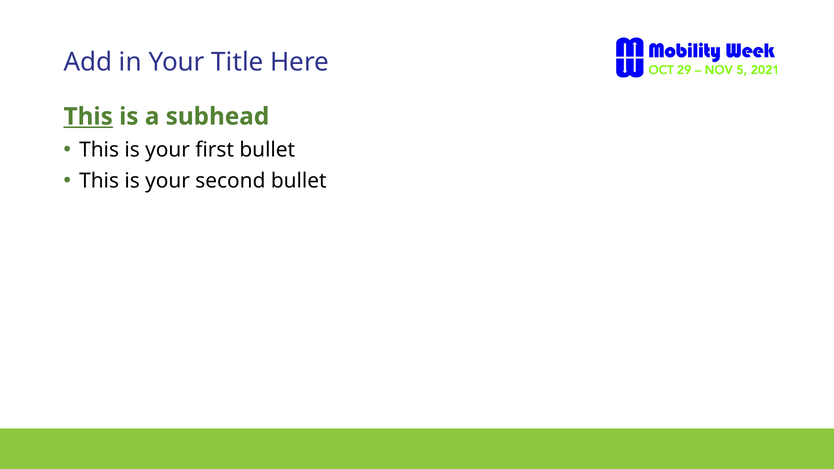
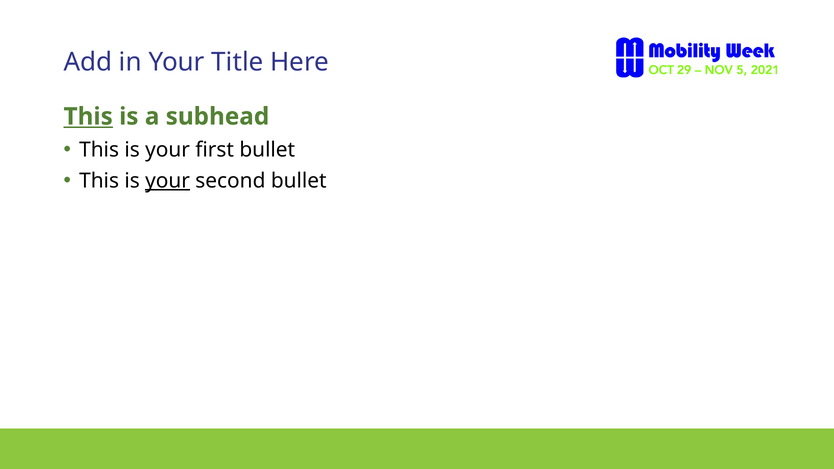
your at (168, 181) underline: none -> present
